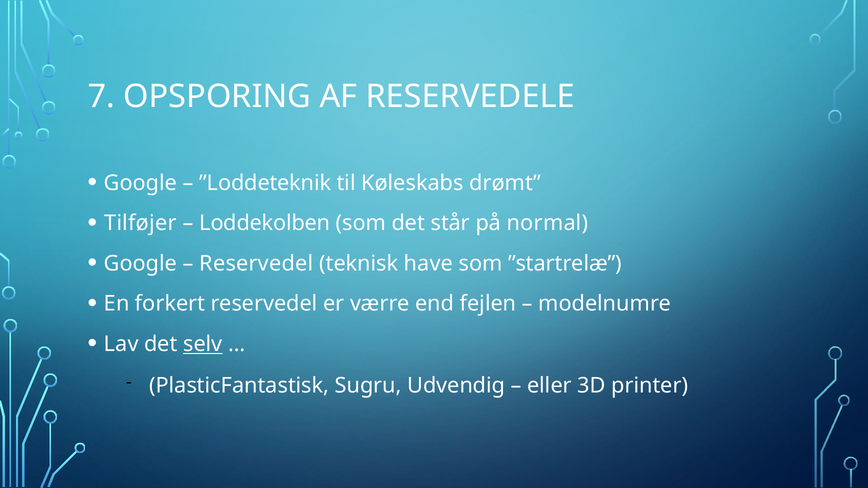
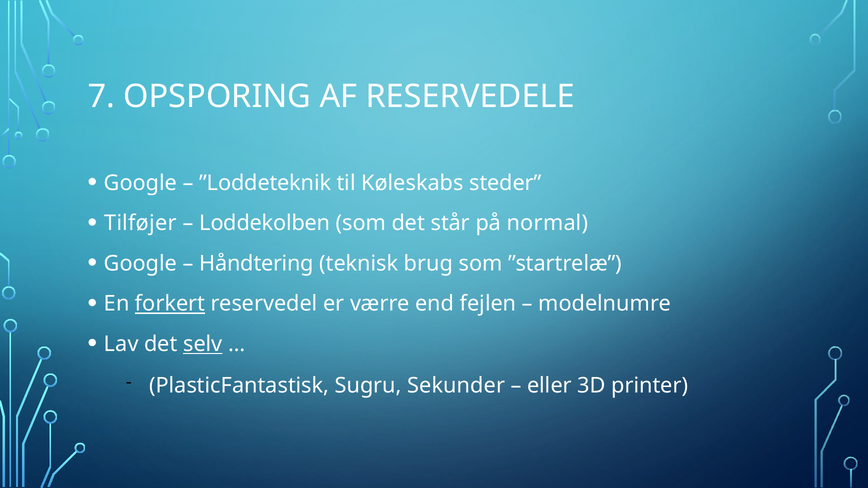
drømt: drømt -> steder
Reservedel at (256, 264): Reservedel -> Håndtering
have: have -> brug
forkert underline: none -> present
Udvendig: Udvendig -> Sekunder
